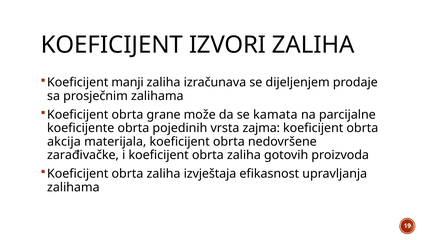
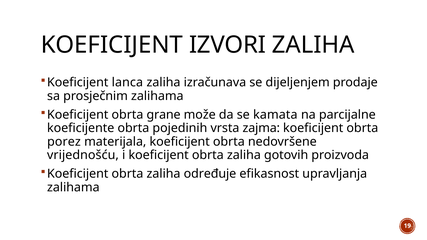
manji: manji -> lanca
akcija: akcija -> porez
zarađivačke: zarađivačke -> vrijednošću
izvještaja: izvještaja -> određuje
